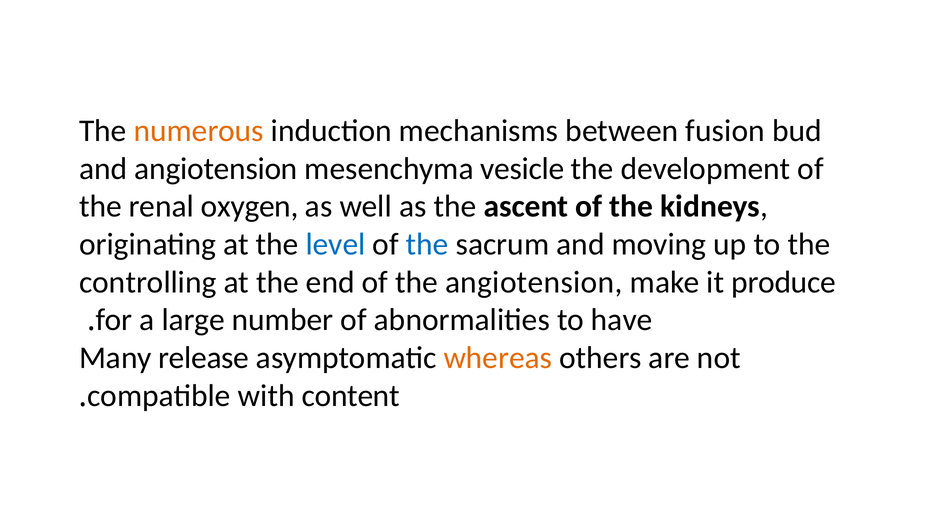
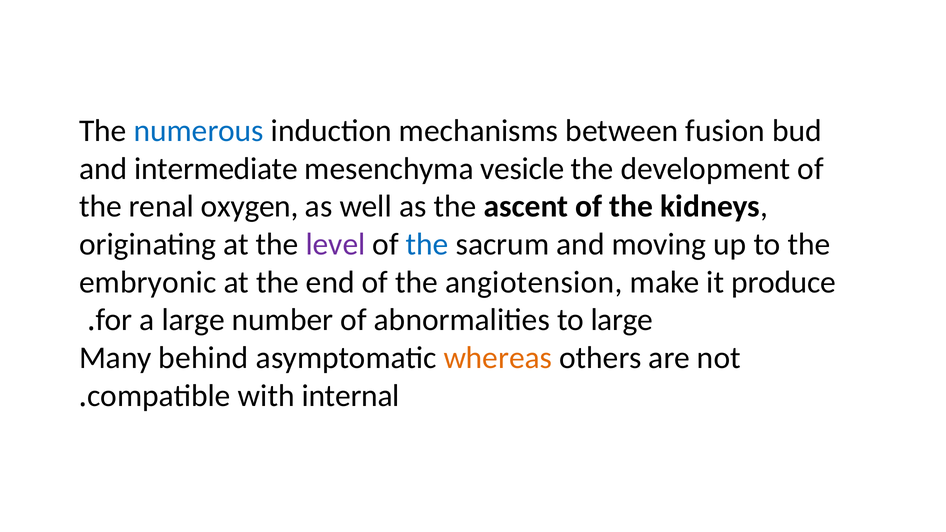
numerous colour: orange -> blue
and angiotension: angiotension -> intermediate
level colour: blue -> purple
controlling: controlling -> embryonic
to have: have -> large
release: release -> behind
content: content -> internal
